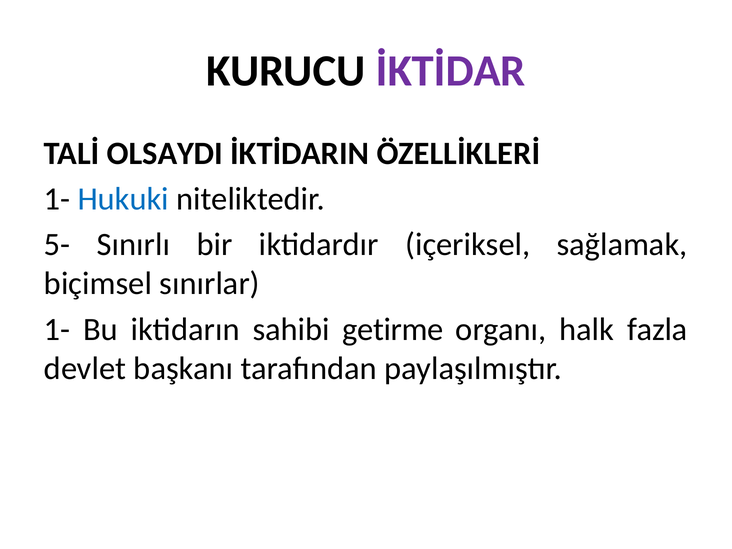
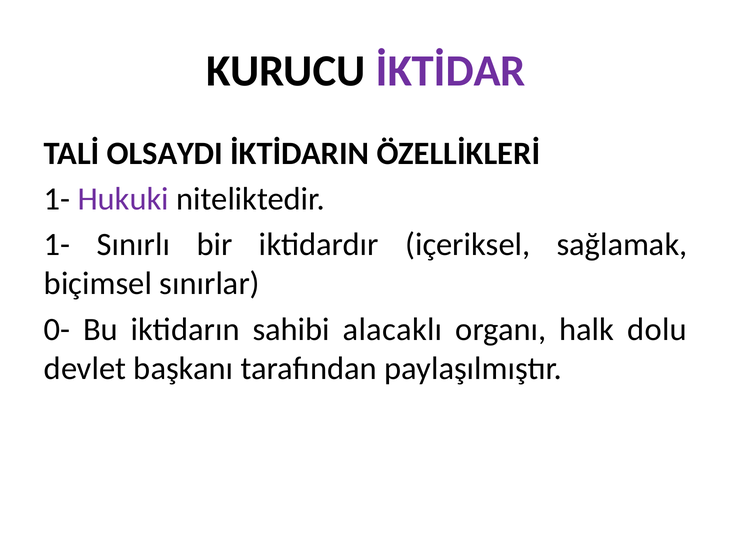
Hukuki colour: blue -> purple
5- at (57, 245): 5- -> 1-
1- at (57, 329): 1- -> 0-
getirme: getirme -> alacaklı
fazla: fazla -> dolu
